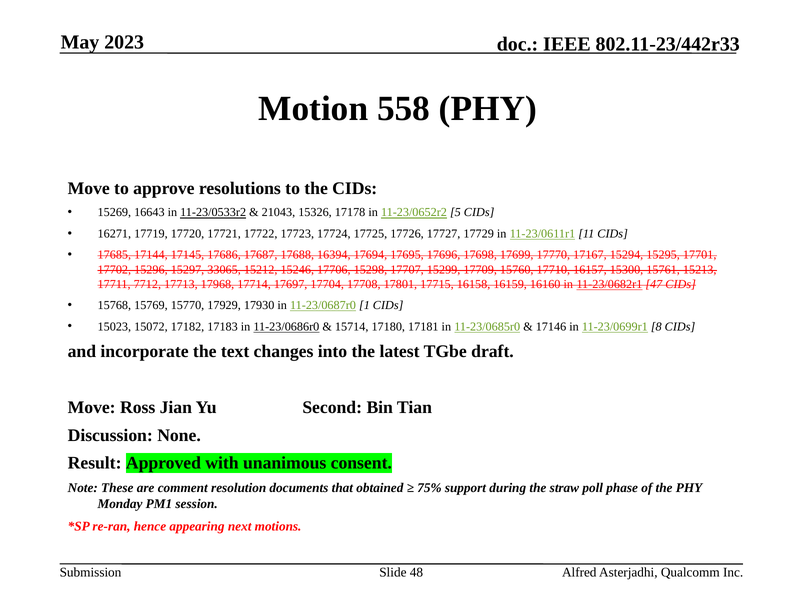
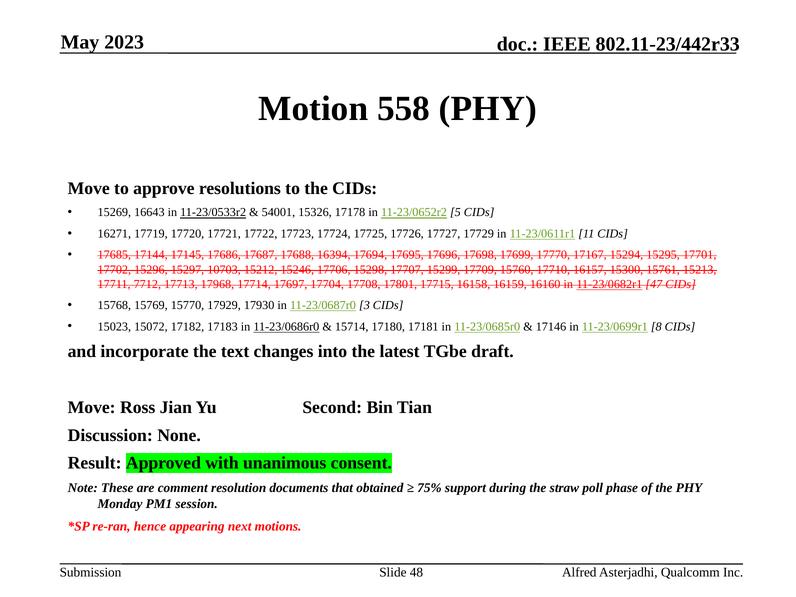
21043: 21043 -> 54001
33065: 33065 -> 10703
1: 1 -> 3
